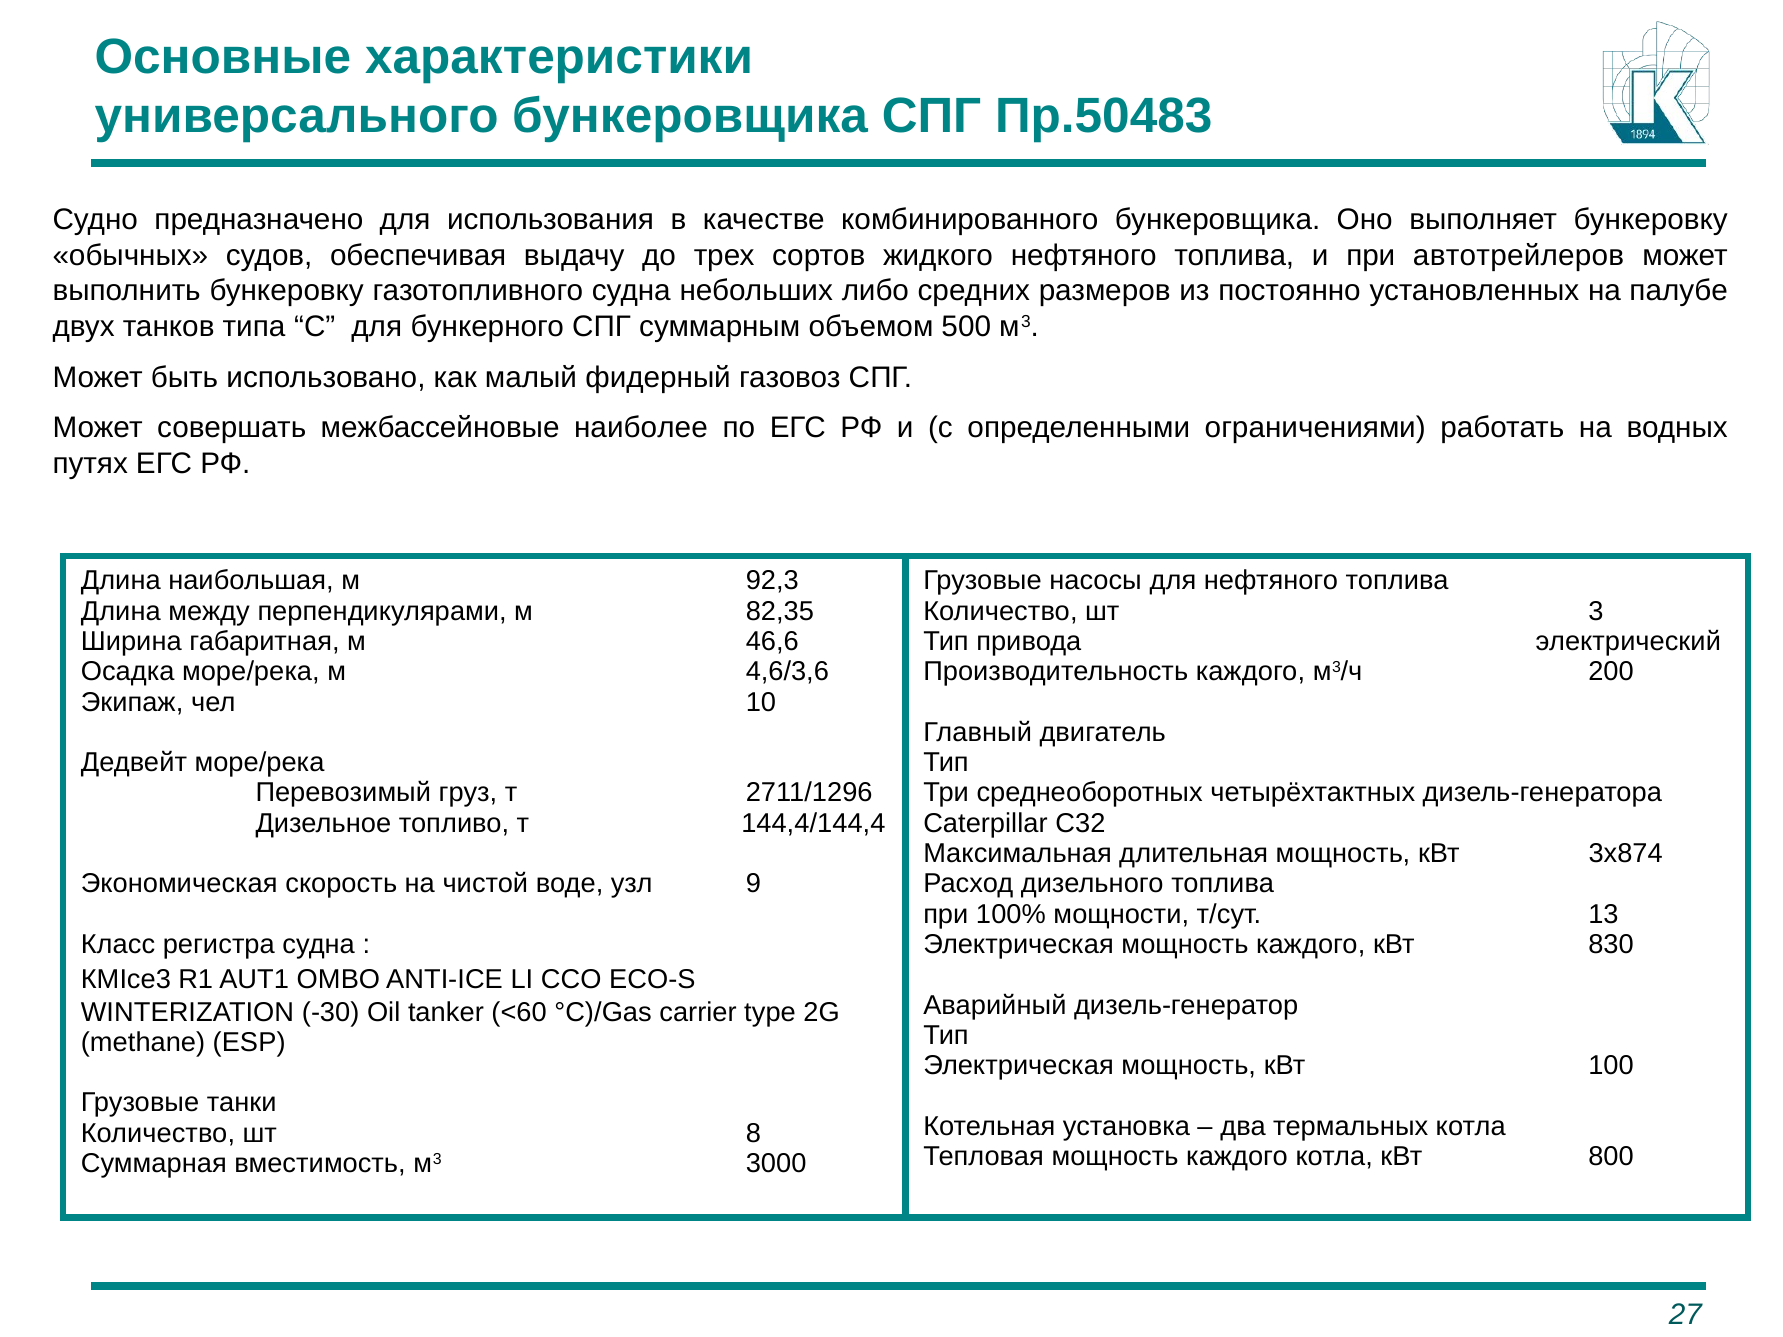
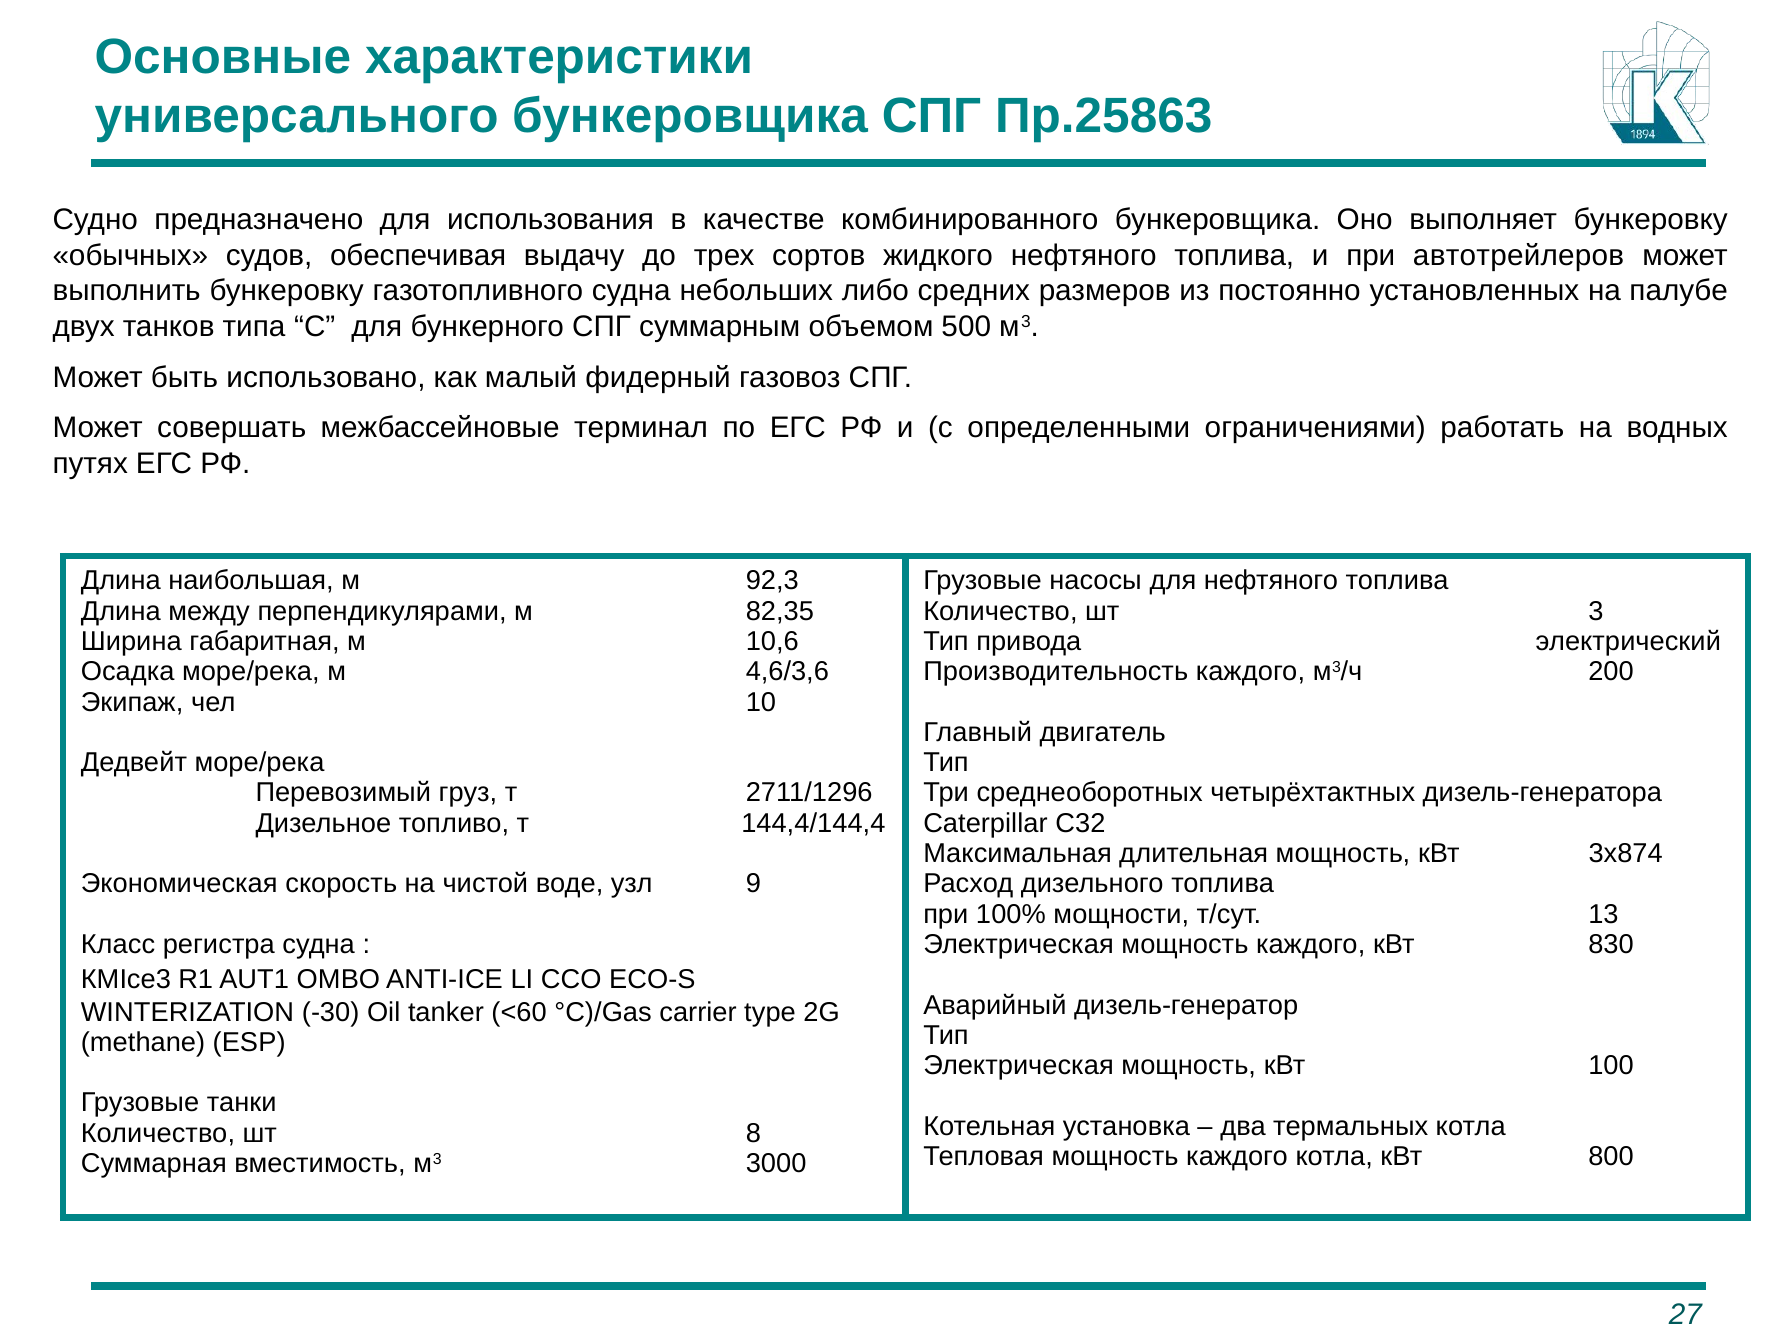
Пр.50483: Пр.50483 -> Пр.25863
наиболее: наиболее -> терминал
46,6: 46,6 -> 10,6
